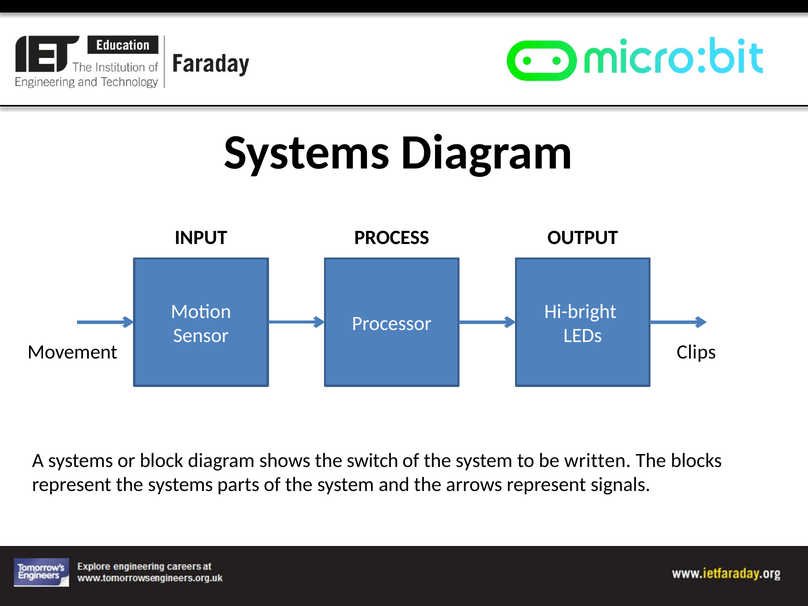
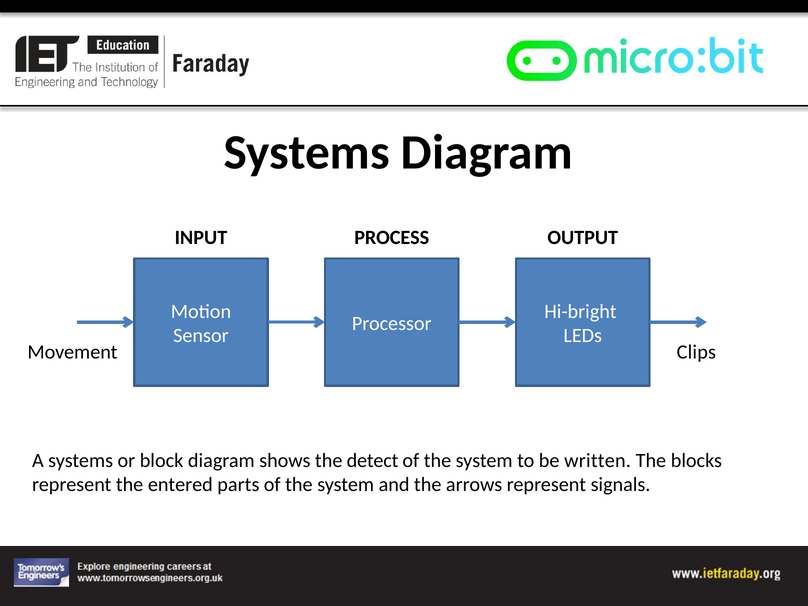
switch: switch -> detect
the systems: systems -> entered
